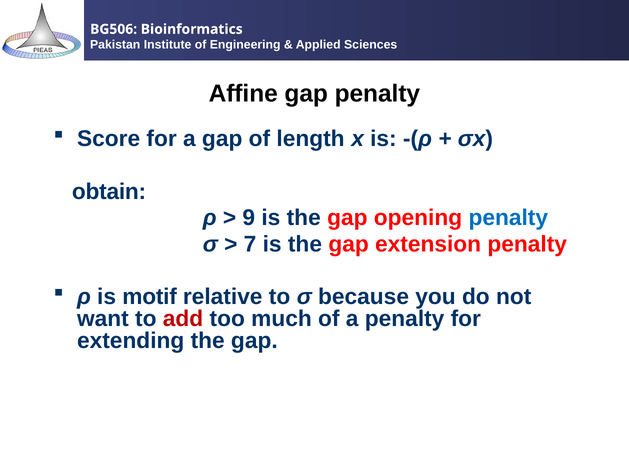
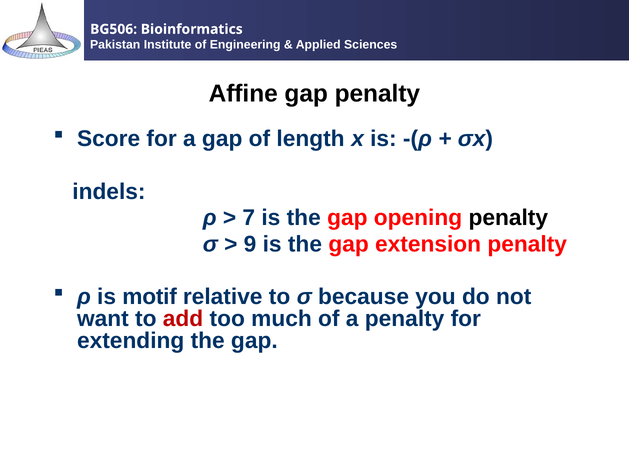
obtain: obtain -> indels
9: 9 -> 7
penalty at (508, 218) colour: blue -> black
7: 7 -> 9
